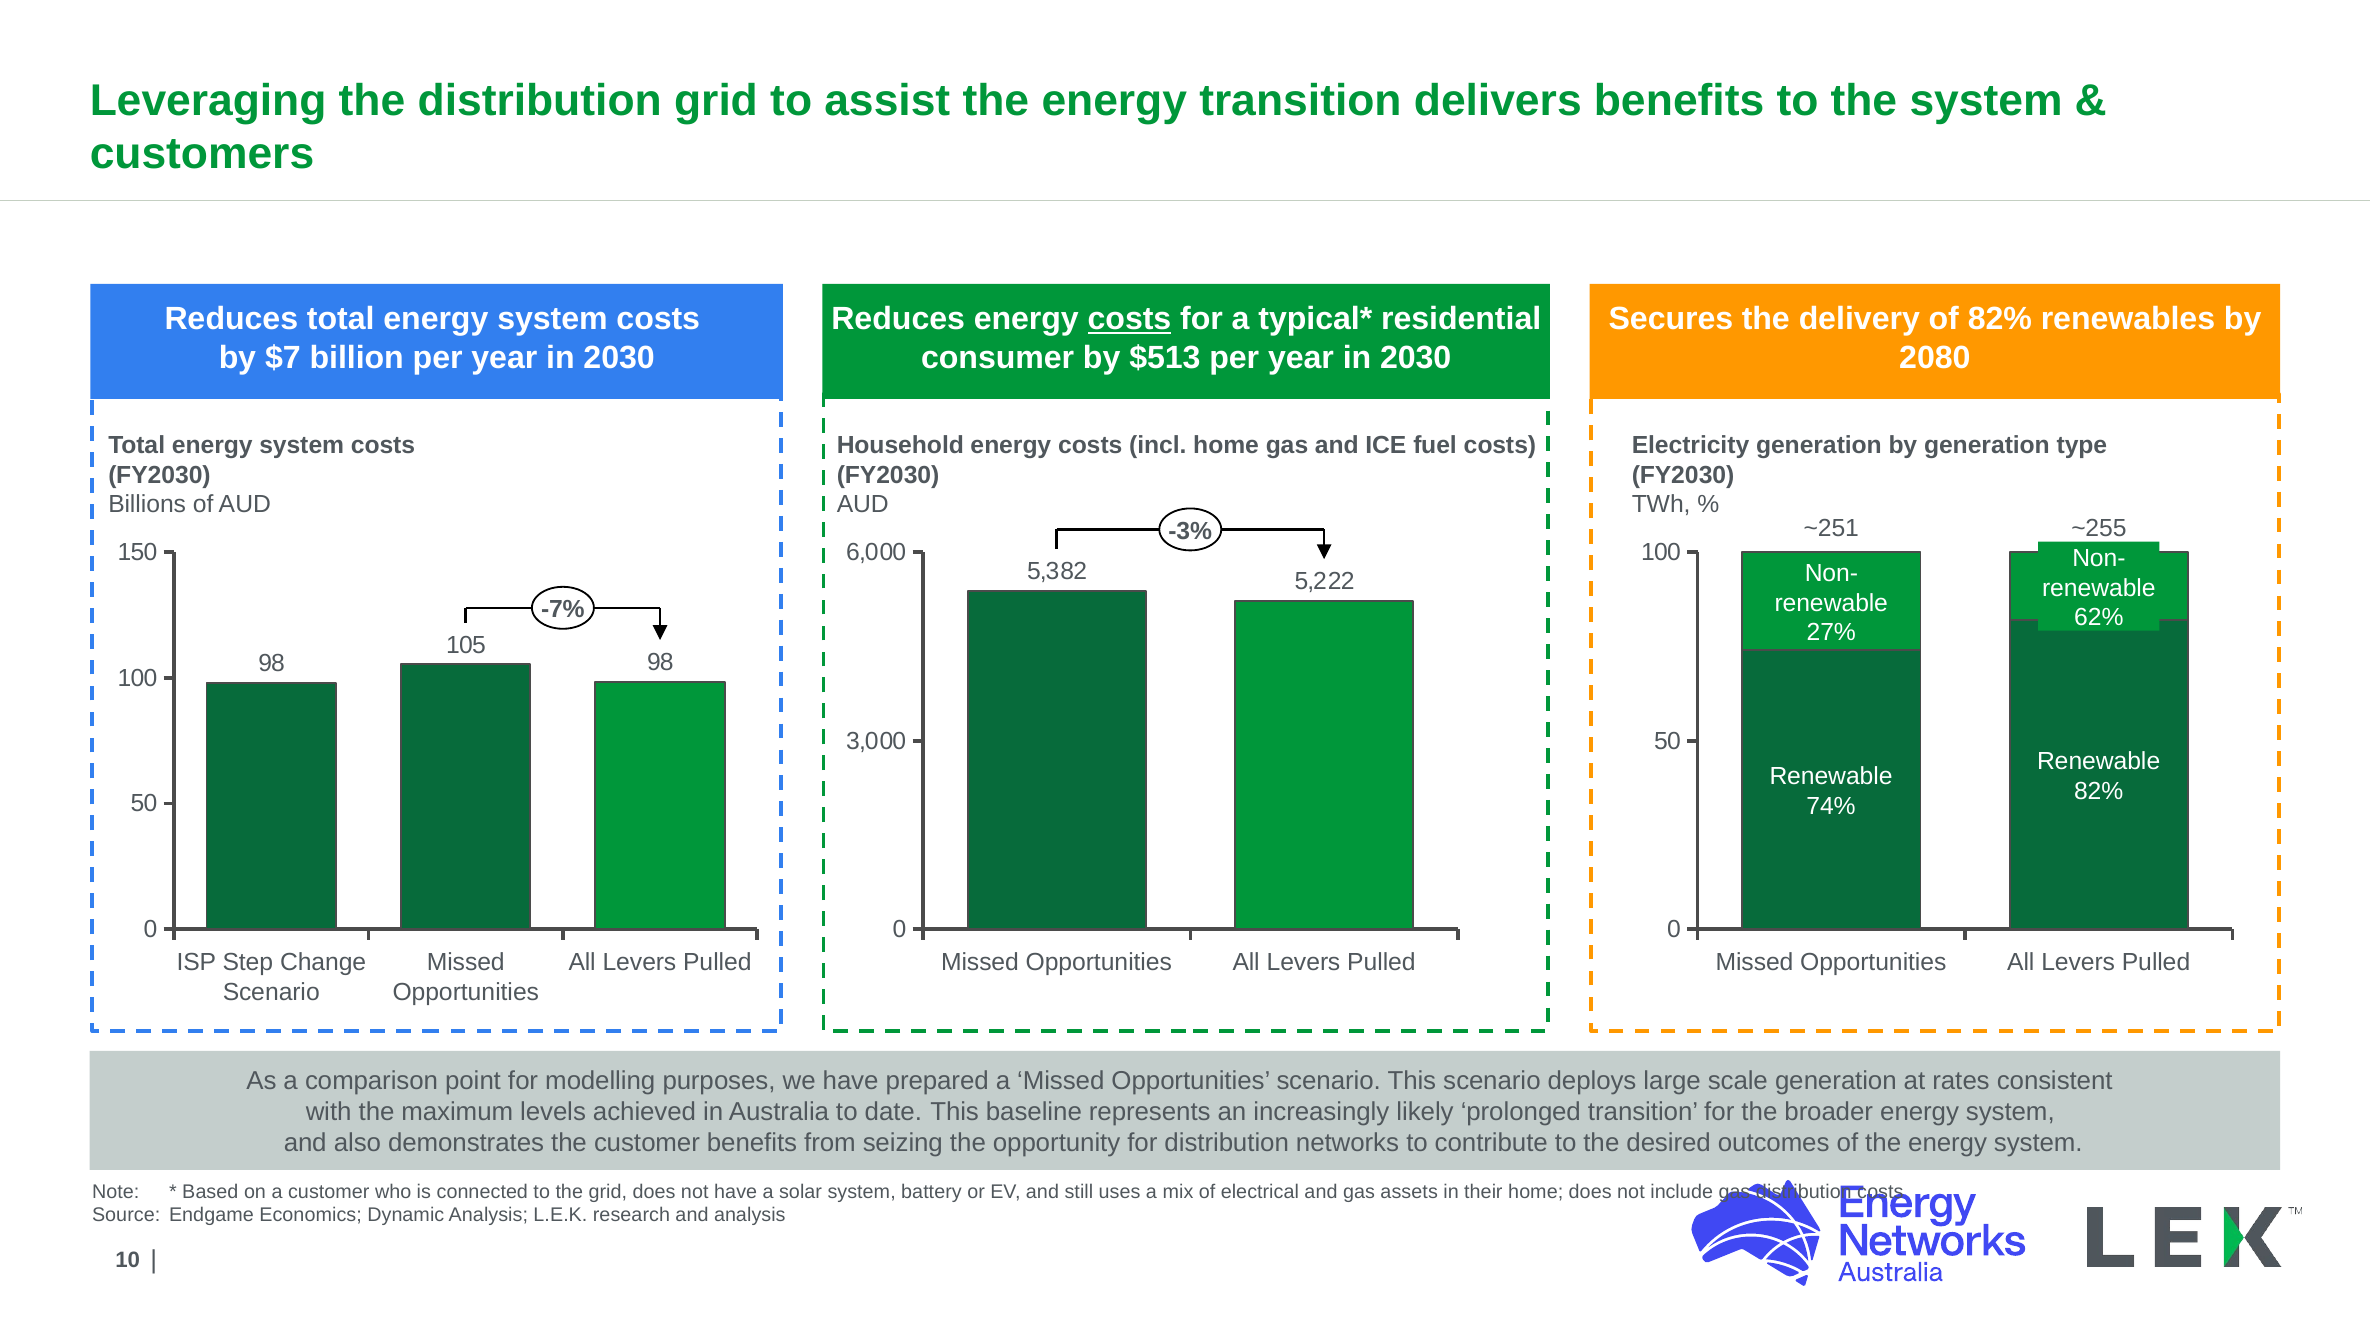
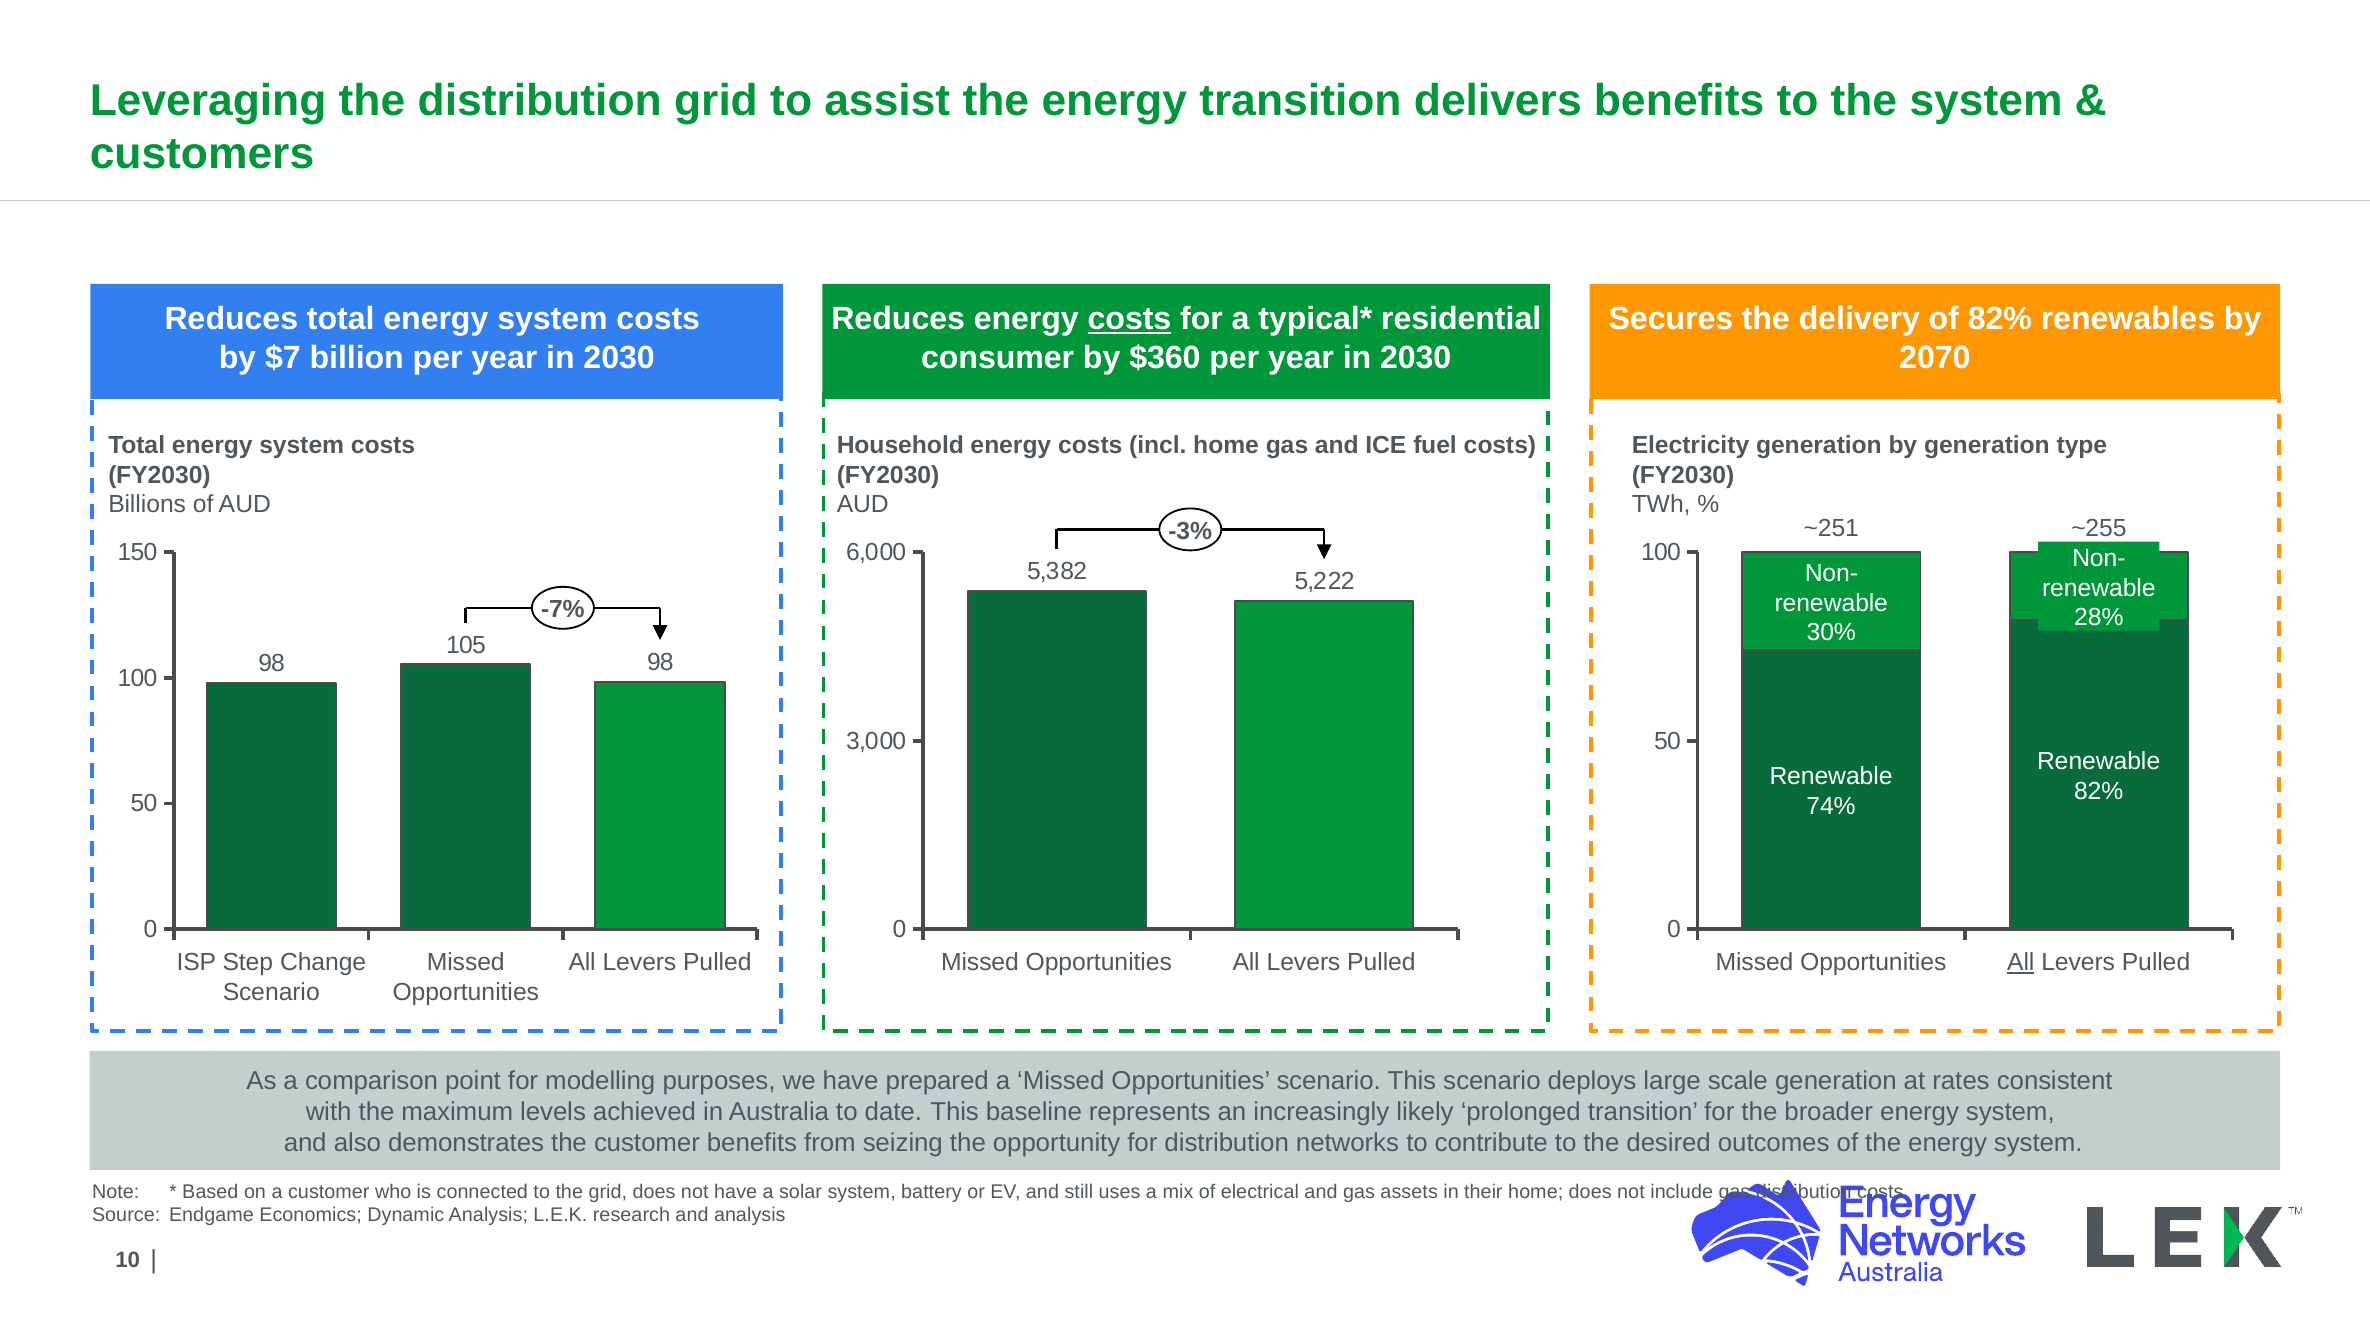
$513: $513 -> $360
2080: 2080 -> 2070
62%: 62% -> 28%
27%: 27% -> 30%
All at (2021, 963) underline: none -> present
